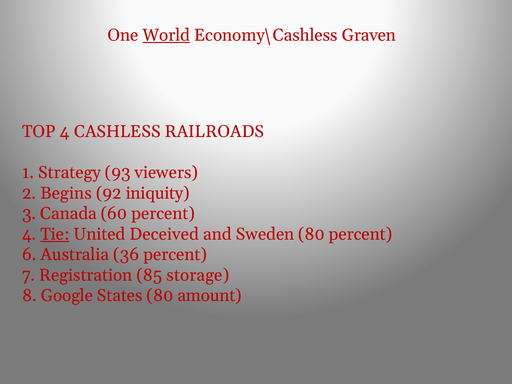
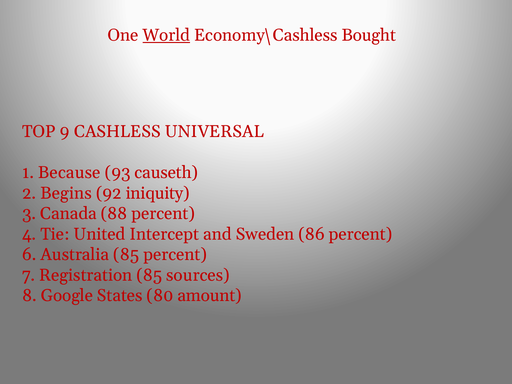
Graven: Graven -> Bought
TOP 4: 4 -> 9
RAILROADS: RAILROADS -> UNIVERSAL
Strategy: Strategy -> Because
viewers: viewers -> causeth
60: 60 -> 88
Tie underline: present -> none
Deceived: Deceived -> Intercept
Sweden 80: 80 -> 86
Australia 36: 36 -> 85
storage: storage -> sources
